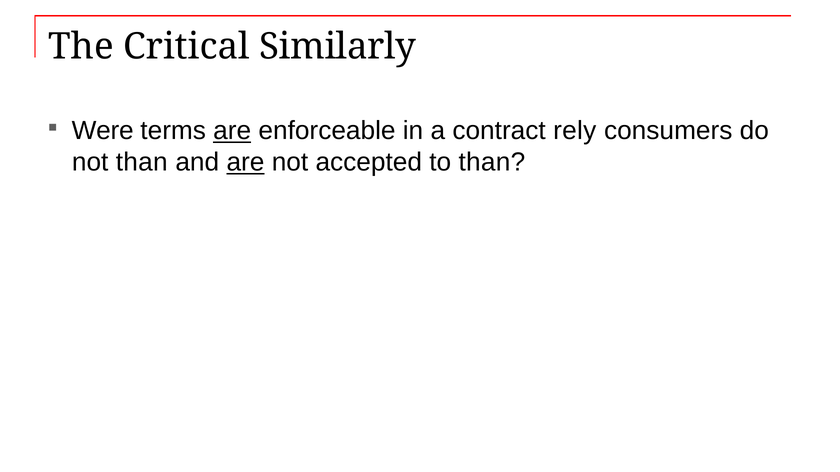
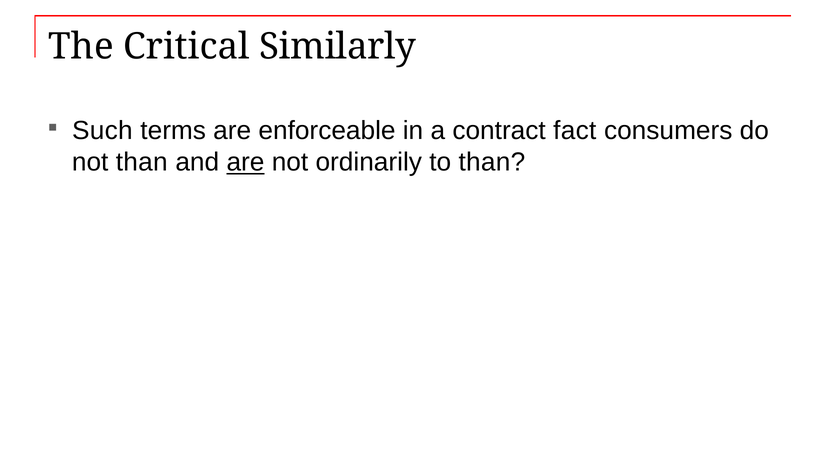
Were: Were -> Such
are at (232, 131) underline: present -> none
rely: rely -> fact
accepted: accepted -> ordinarily
